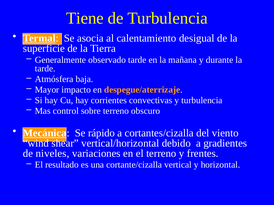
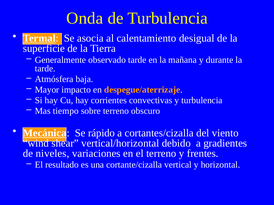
Tiene: Tiene -> Onda
control: control -> tiempo
